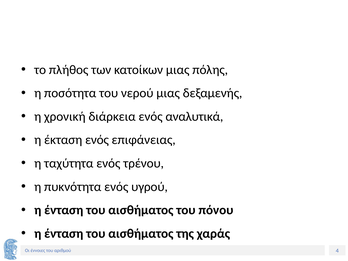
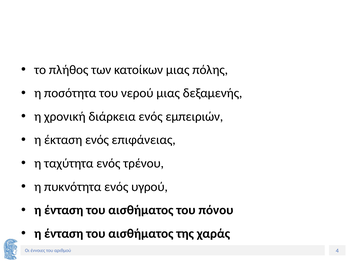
αναλυτικά: αναλυτικά -> εμπειριών
